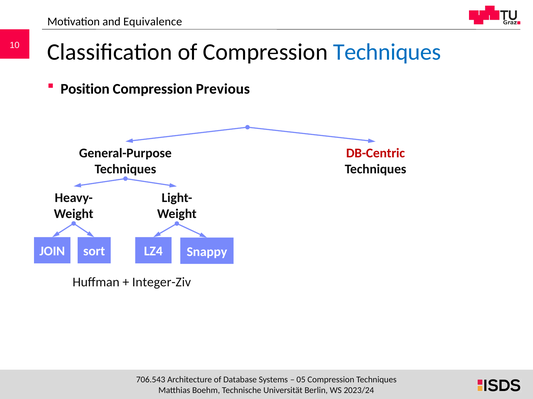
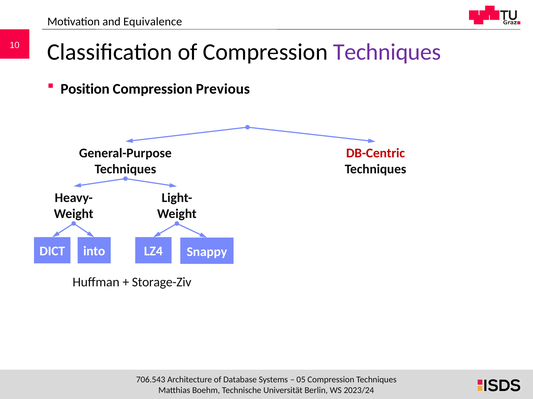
Techniques at (387, 52) colour: blue -> purple
JOIN: JOIN -> DICT
sort: sort -> into
Integer-Ziv: Integer-Ziv -> Storage-Ziv
